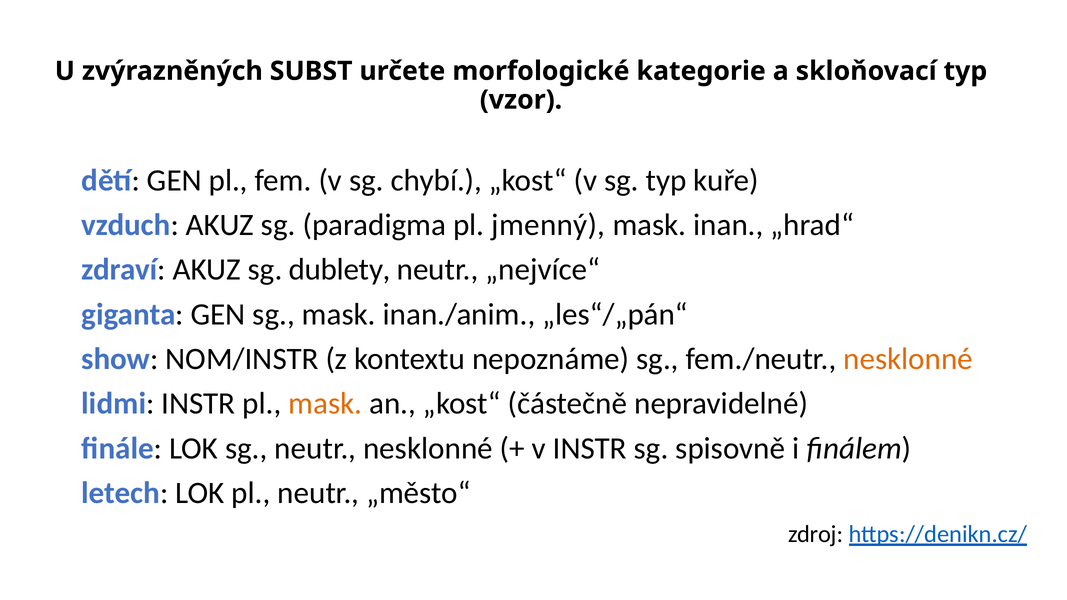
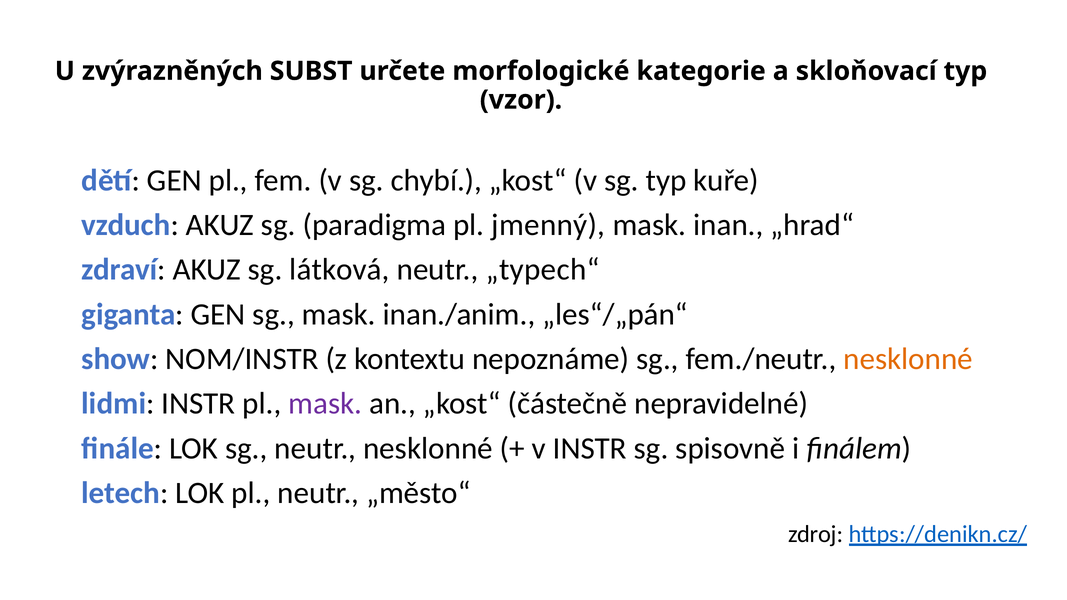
dublety: dublety -> látková
„nejvíce“: „nejvíce“ -> „typech“
mask at (325, 404) colour: orange -> purple
